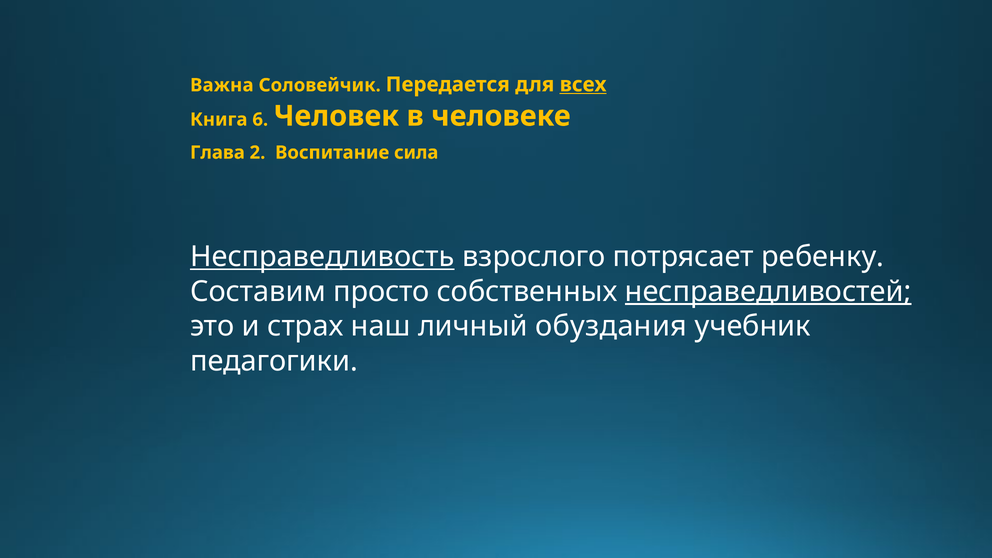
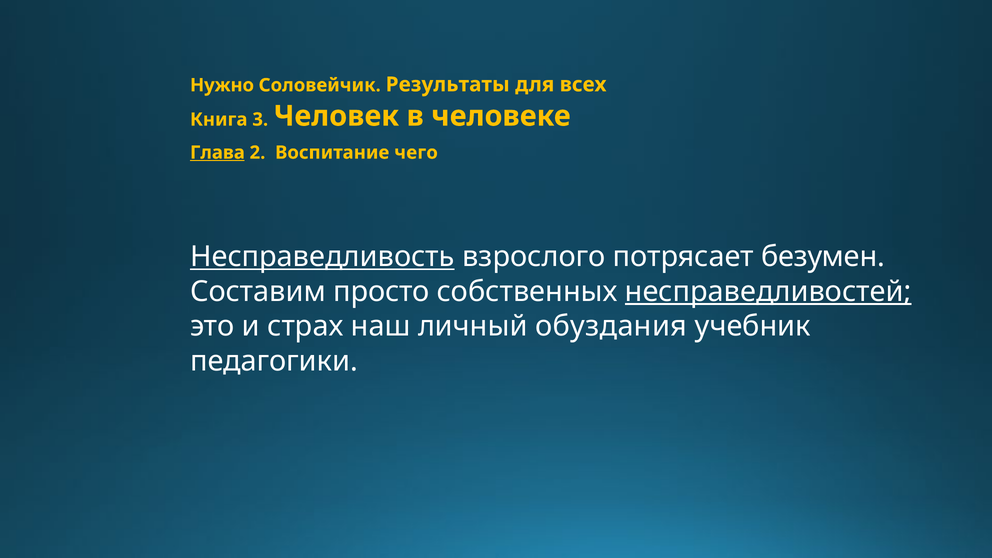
Важна: Важна -> Нужно
Передается: Передается -> Результаты
всех underline: present -> none
6: 6 -> 3
Глава underline: none -> present
сила: сила -> чего
ребенку: ребенку -> безумен
